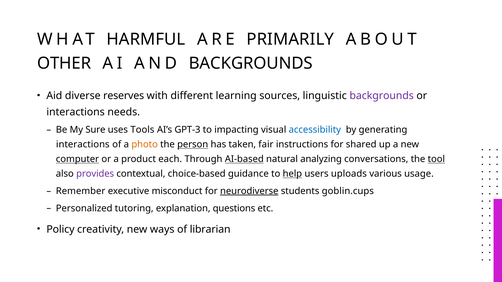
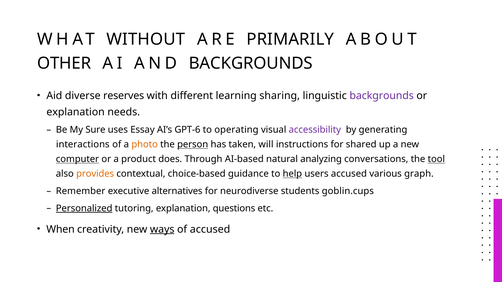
HARMFUL: HARMFUL -> WITHOUT
sources: sources -> sharing
interactions at (76, 112): interactions -> explanation
Tools: Tools -> Essay
GPT-3: GPT-3 -> GPT-6
impacting: impacting -> operating
accessibility colour: blue -> purple
fair: fair -> will
each: each -> does
AI-based underline: present -> none
provides colour: purple -> orange
users uploads: uploads -> accused
usage: usage -> graph
misconduct: misconduct -> alternatives
neurodiverse underline: present -> none
Personalized underline: none -> present
Policy: Policy -> When
ways underline: none -> present
of librarian: librarian -> accused
